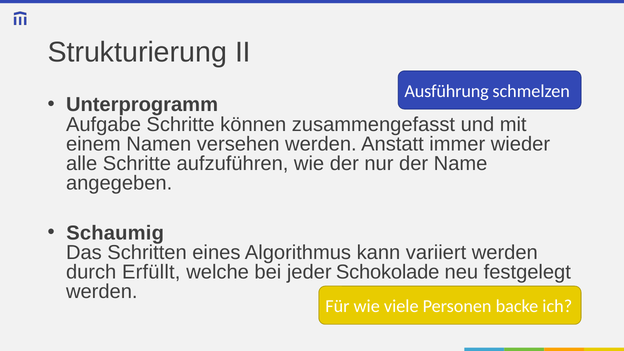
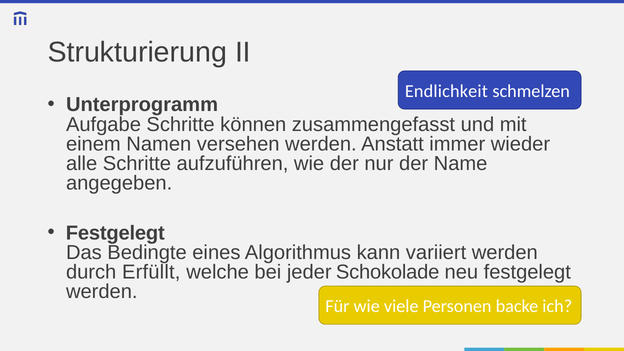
Ausführung: Ausführung -> Endlichkeit
Schaumig at (115, 233): Schaumig -> Festgelegt
Schritten: Schritten -> Bedingte
